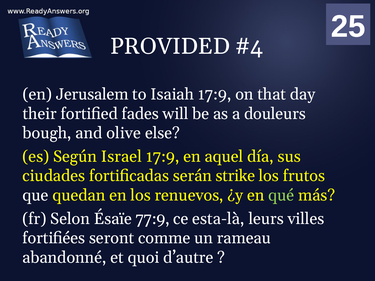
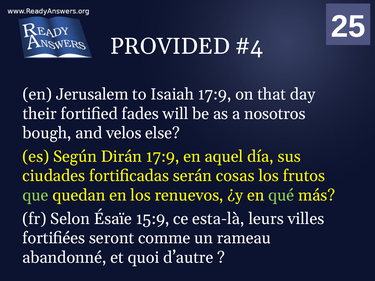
douleurs: douleurs -> nosotros
olive: olive -> velos
Israel: Israel -> Dirán
strike: strike -> cosas
que colour: white -> light green
77:9: 77:9 -> 15:9
